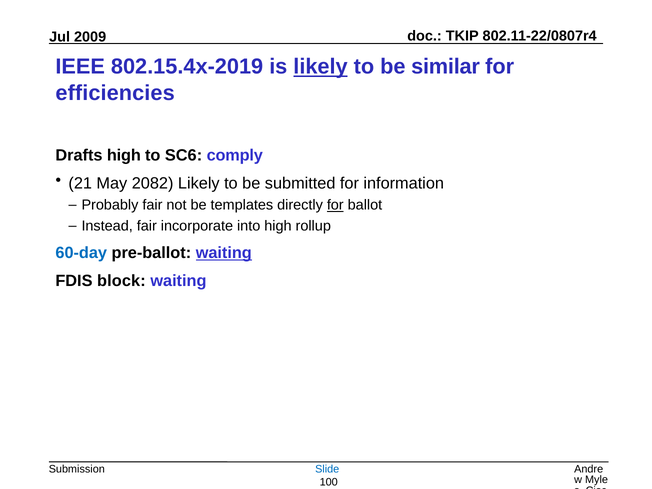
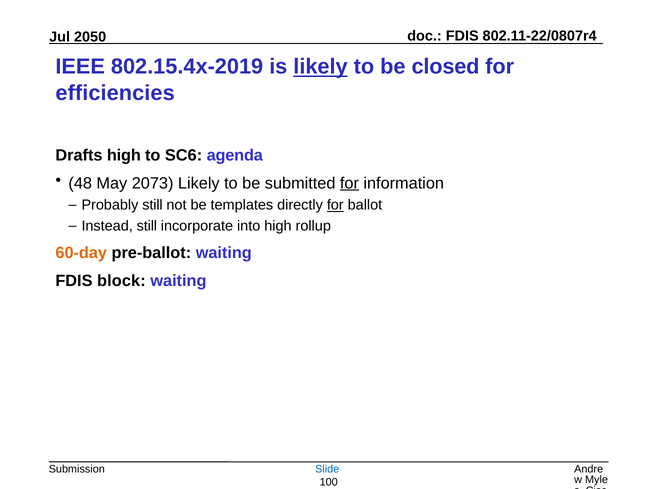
TKIP at (462, 36): TKIP -> FDIS
2009: 2009 -> 2050
similar: similar -> closed
comply: comply -> agenda
21: 21 -> 48
2082: 2082 -> 2073
for at (349, 183) underline: none -> present
Probably fair: fair -> still
Instead fair: fair -> still
60-day colour: blue -> orange
waiting at (224, 253) underline: present -> none
